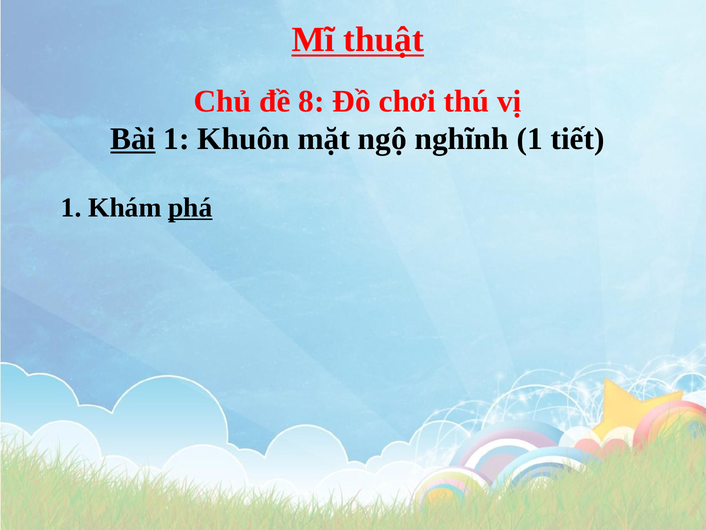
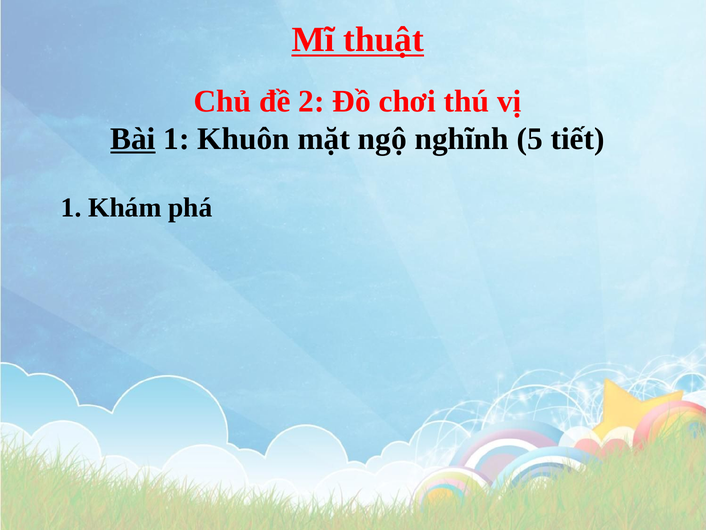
8: 8 -> 2
nghĩnh 1: 1 -> 5
phá underline: present -> none
